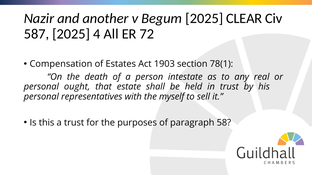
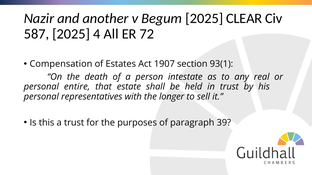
1903: 1903 -> 1907
78(1: 78(1 -> 93(1
ought: ought -> entire
myself: myself -> longer
58: 58 -> 39
